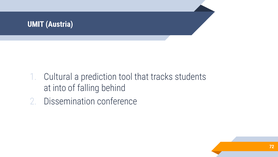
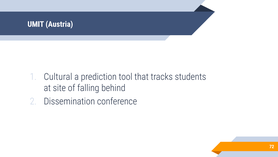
into: into -> site
